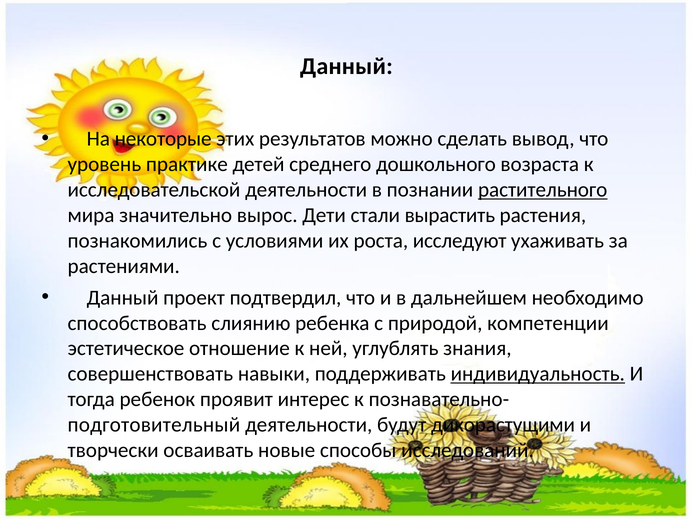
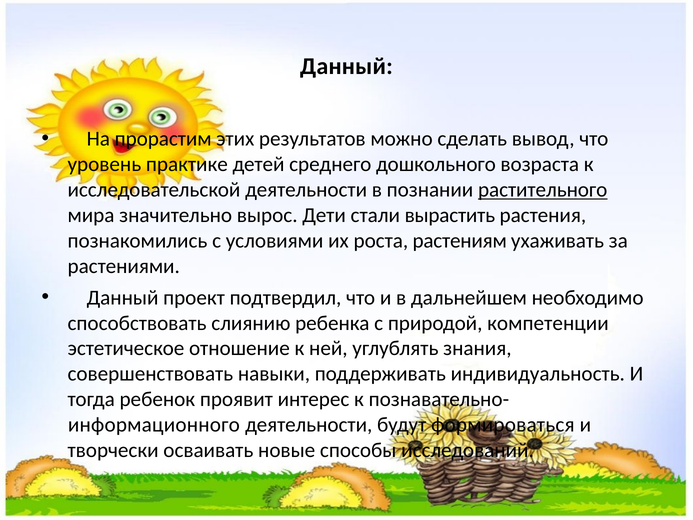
некоторые: некоторые -> прорастим
исследуют: исследуют -> растениям
индивидуальность underline: present -> none
подготовительный: подготовительный -> информационного
дикорастущими: дикорастущими -> формироваться
